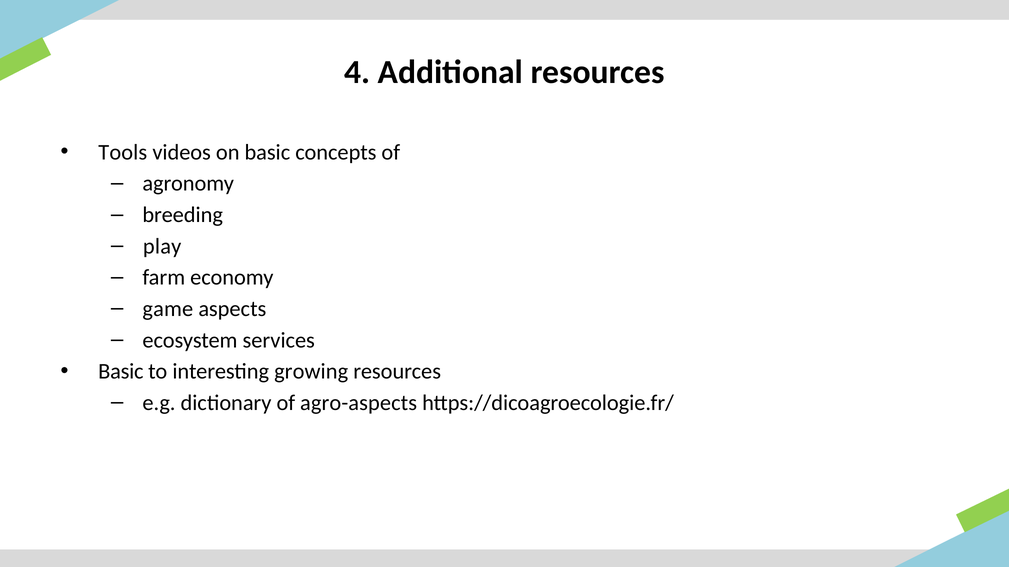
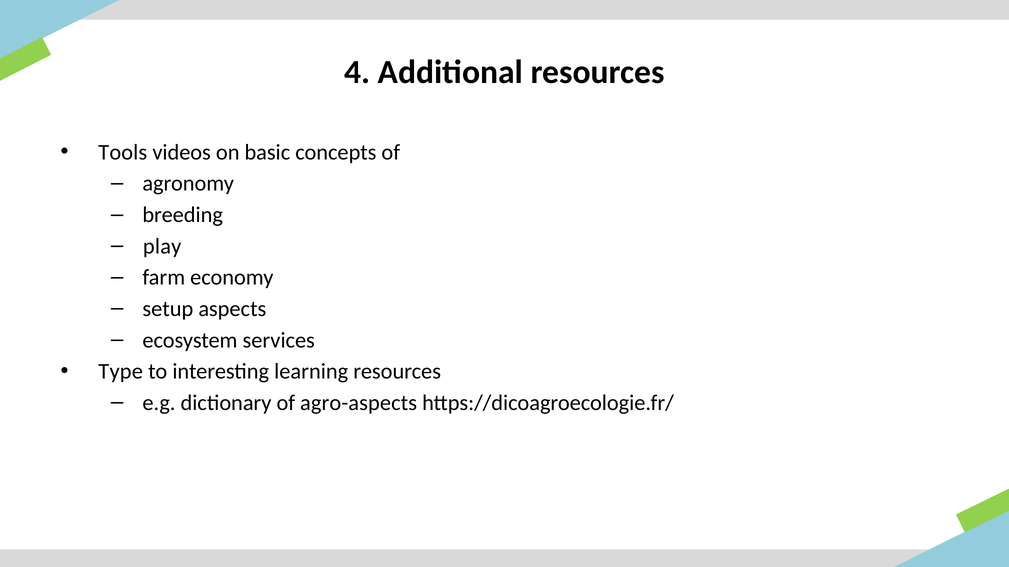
game: game -> setup
Basic at (121, 372): Basic -> Type
growing: growing -> learning
